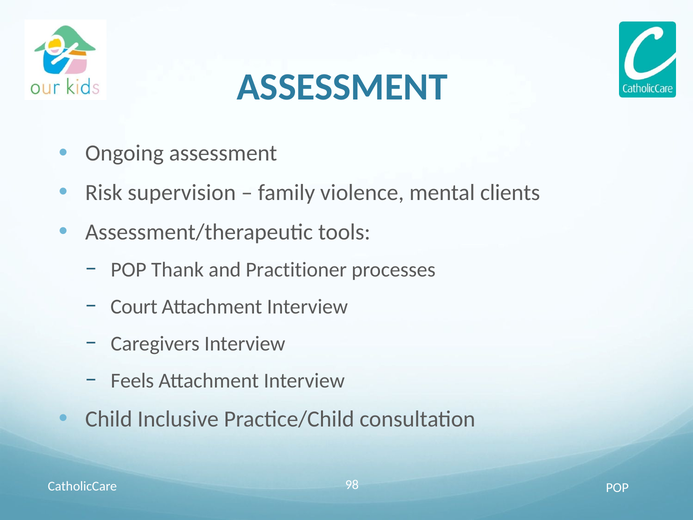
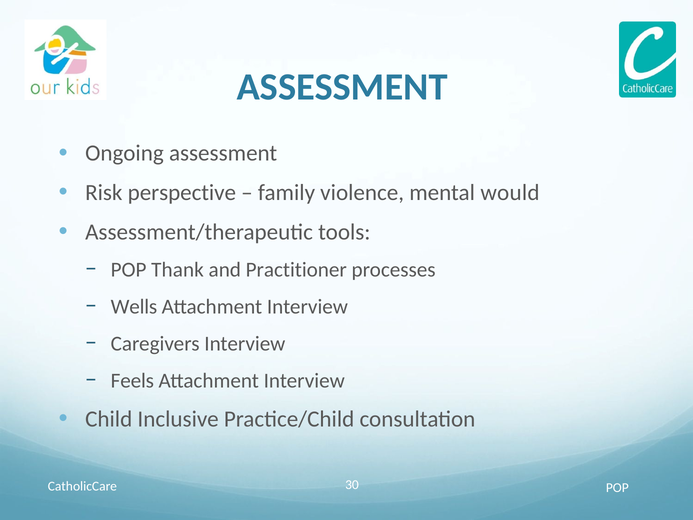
supervision: supervision -> perspective
clients: clients -> would
Court: Court -> Wells
98: 98 -> 30
